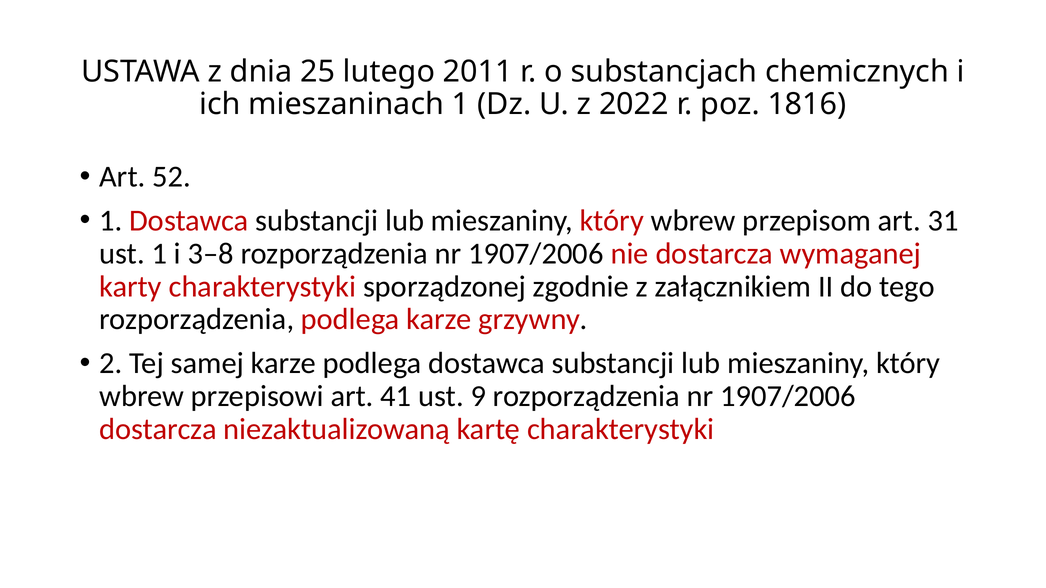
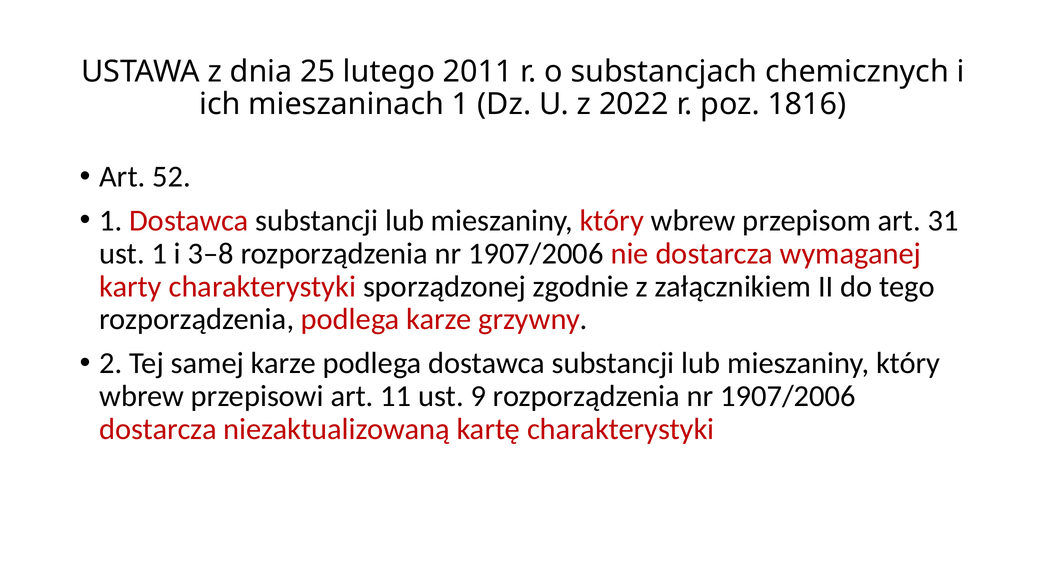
41: 41 -> 11
